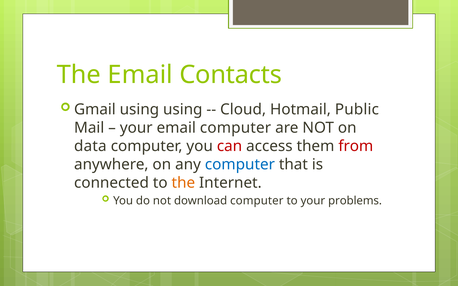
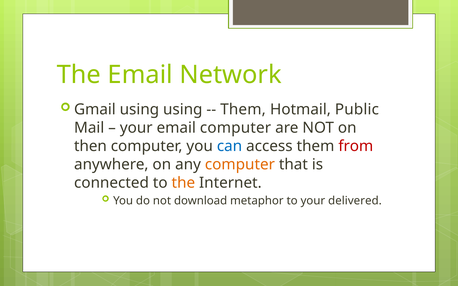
Contacts: Contacts -> Network
Cloud at (243, 110): Cloud -> Them
data: data -> then
can colour: red -> blue
computer at (240, 164) colour: blue -> orange
download computer: computer -> metaphor
problems: problems -> delivered
